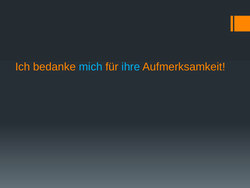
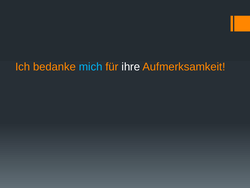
ihre colour: light blue -> white
